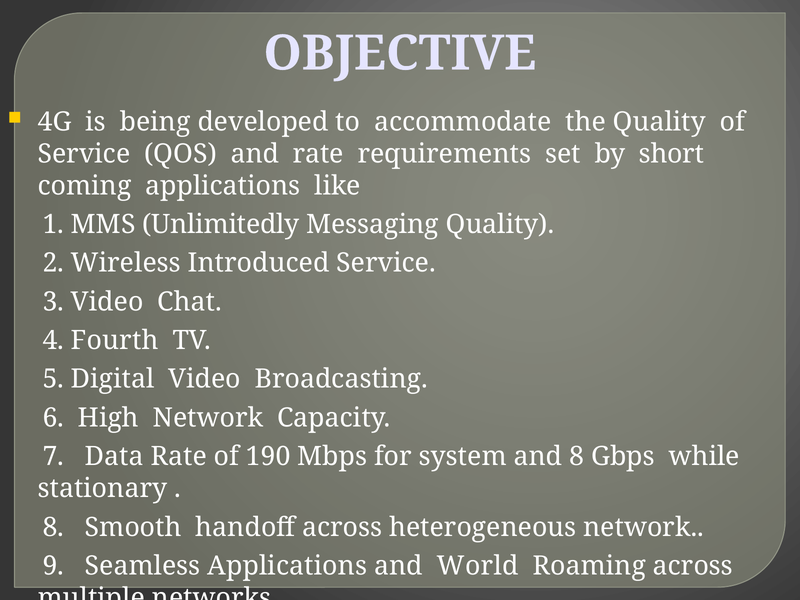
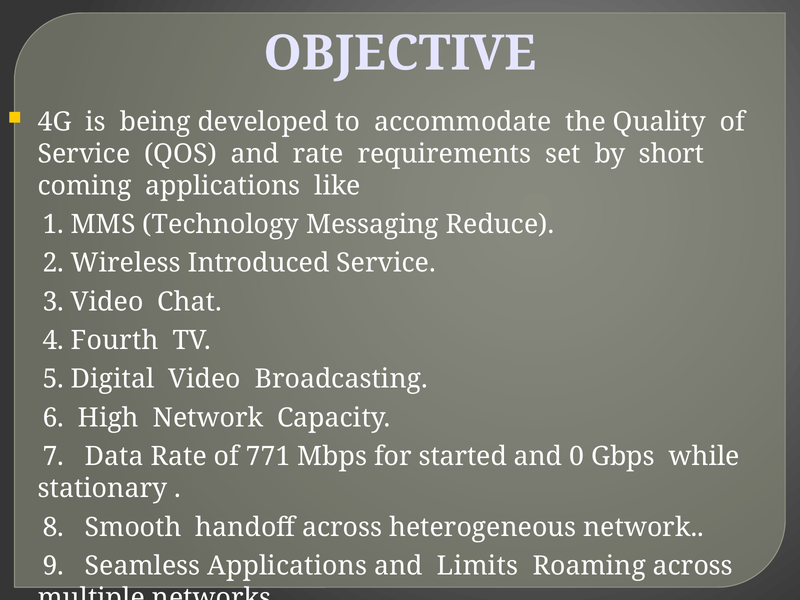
Unlimitedly: Unlimitedly -> Technology
Messaging Quality: Quality -> Reduce
190: 190 -> 771
system: system -> started
and 8: 8 -> 0
World: World -> Limits
